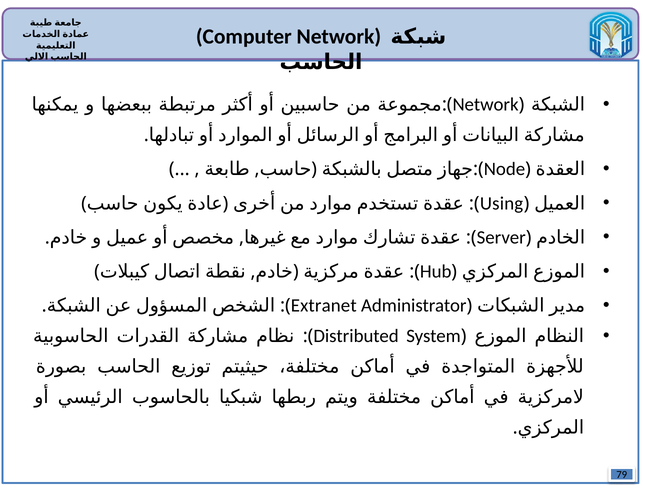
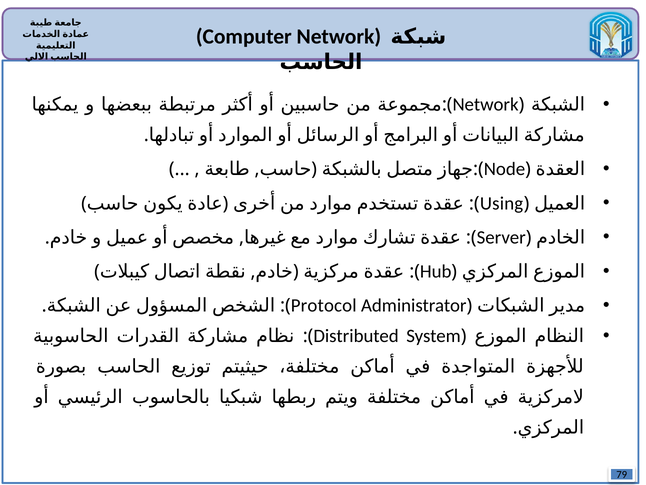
Extranet: Extranet -> Protocol
